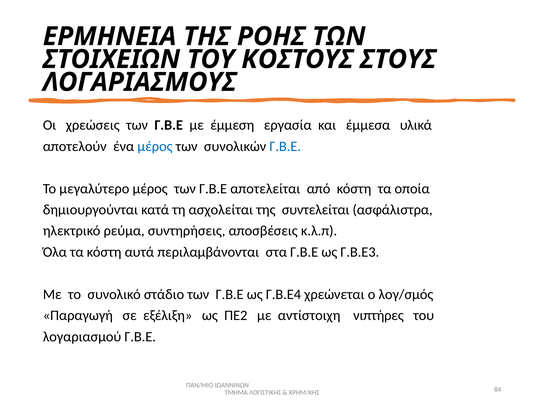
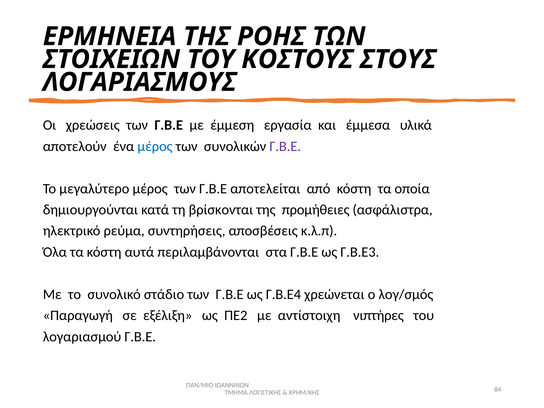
Γ.Β.Ε at (285, 146) colour: blue -> purple
ασχολείται: ασχολείται -> βρίσκονται
συντελείται: συντελείται -> προμήθειες
